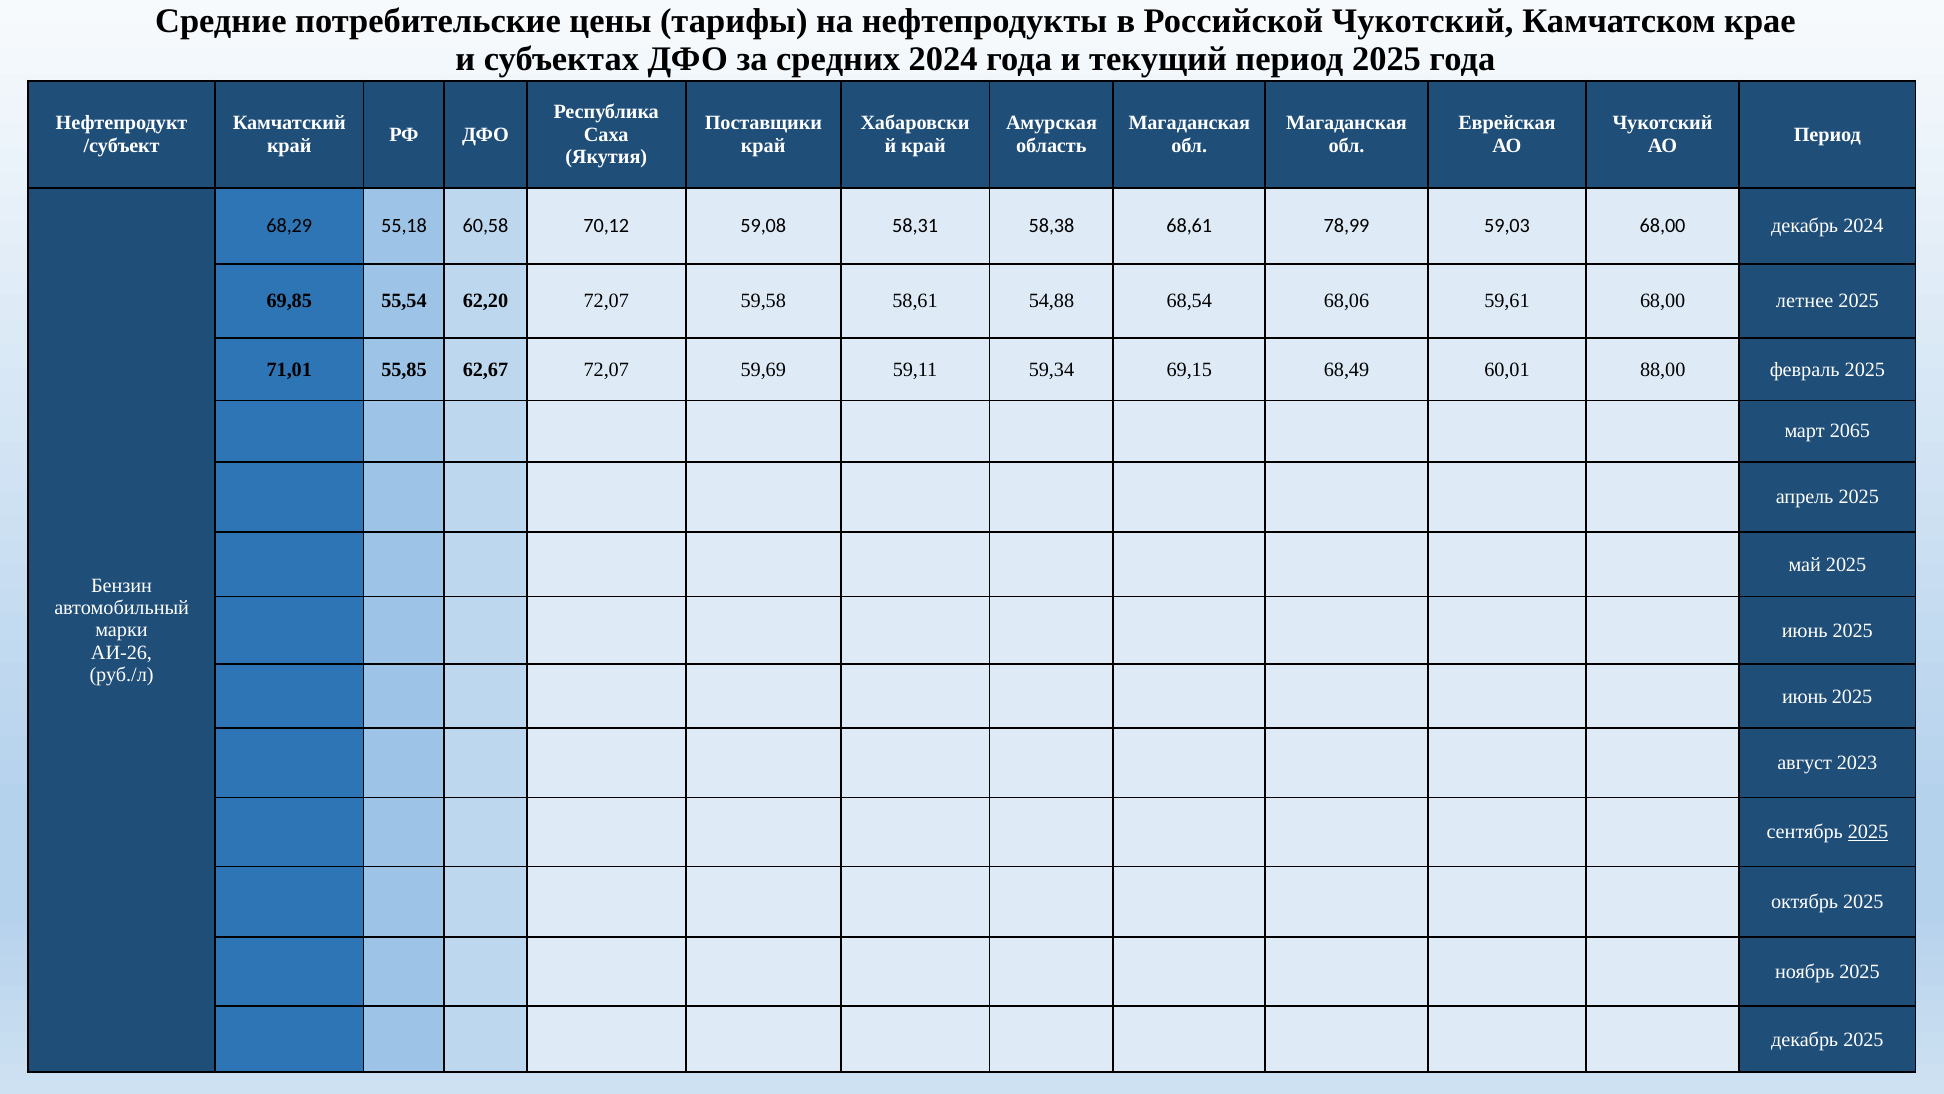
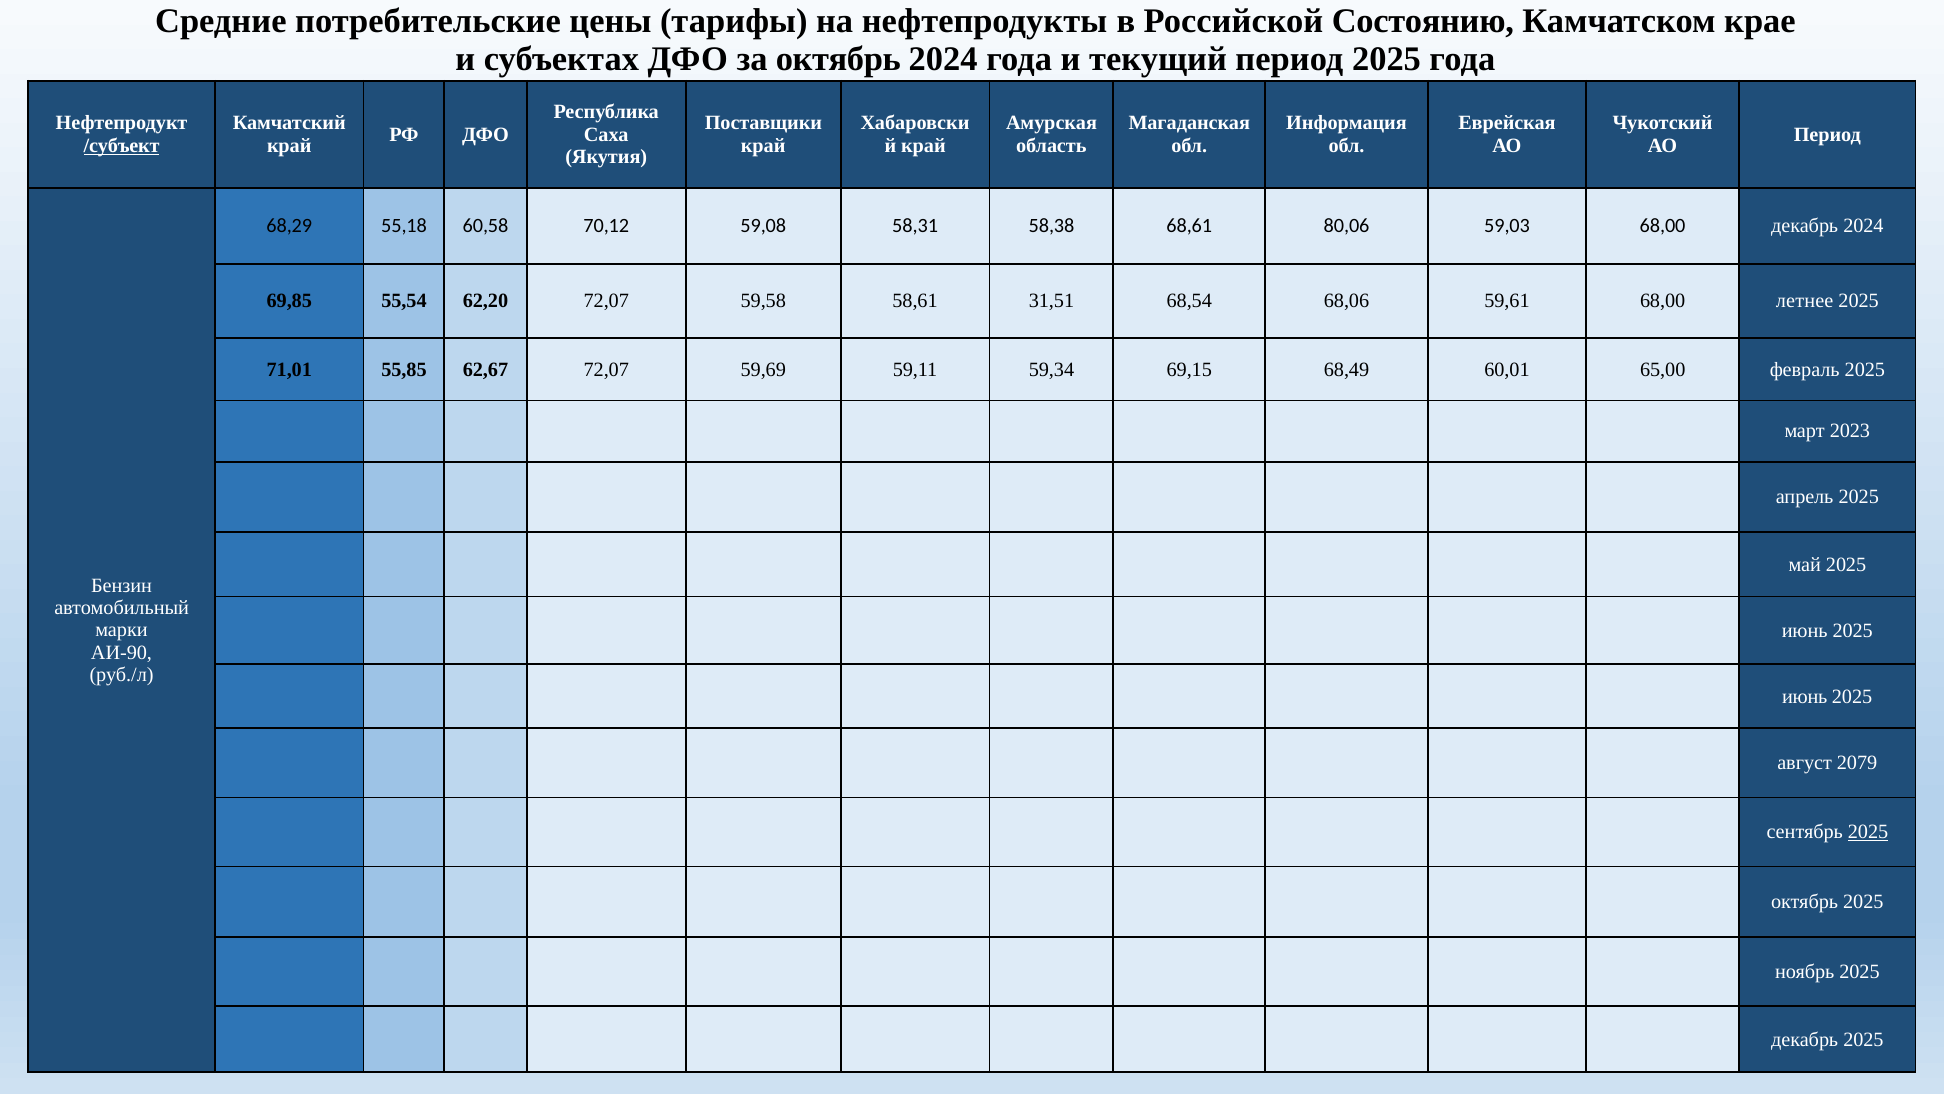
Российской Чукотский: Чукотский -> Состоянию
за средних: средних -> октябрь
Магаданская at (1347, 123): Магаданская -> Информация
/субъект underline: none -> present
78,99: 78,99 -> 80,06
54,88: 54,88 -> 31,51
88,00: 88,00 -> 65,00
2065: 2065 -> 2023
АИ-26: АИ-26 -> АИ-90
2023: 2023 -> 2079
